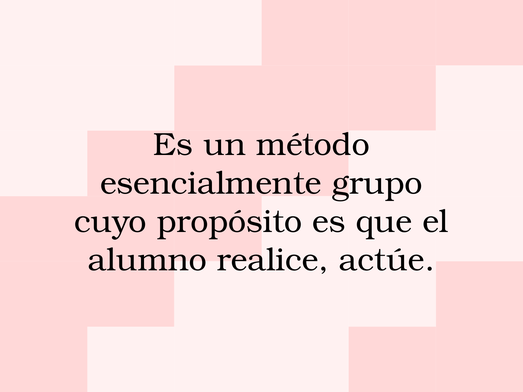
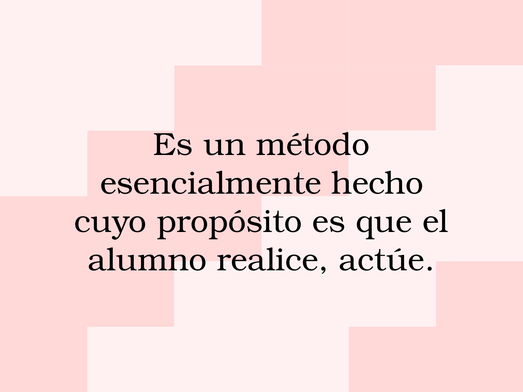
grupo: grupo -> hecho
